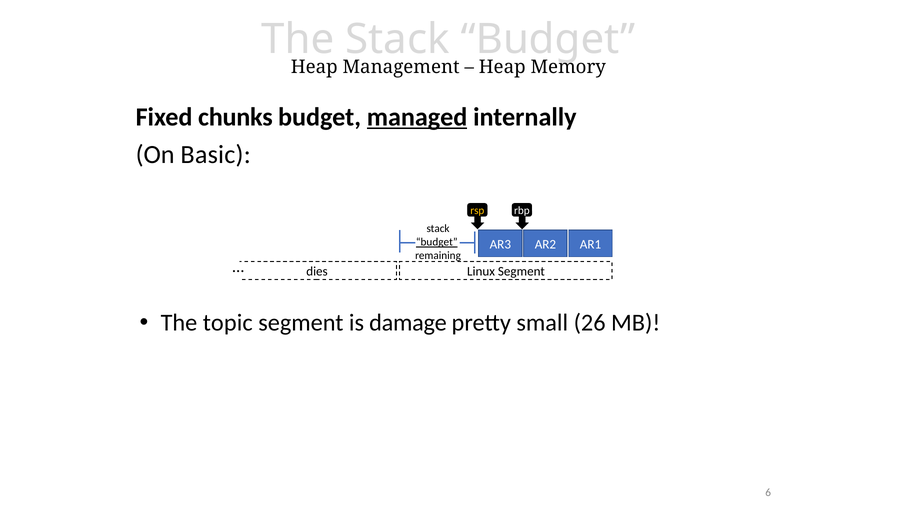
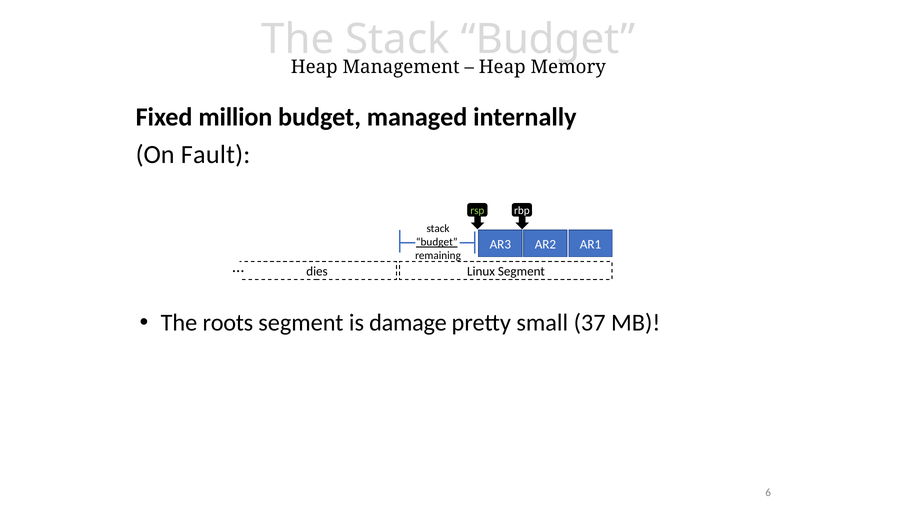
chunks: chunks -> million
managed underline: present -> none
Basic: Basic -> Fault
rsp colour: yellow -> light green
topic: topic -> roots
26: 26 -> 37
